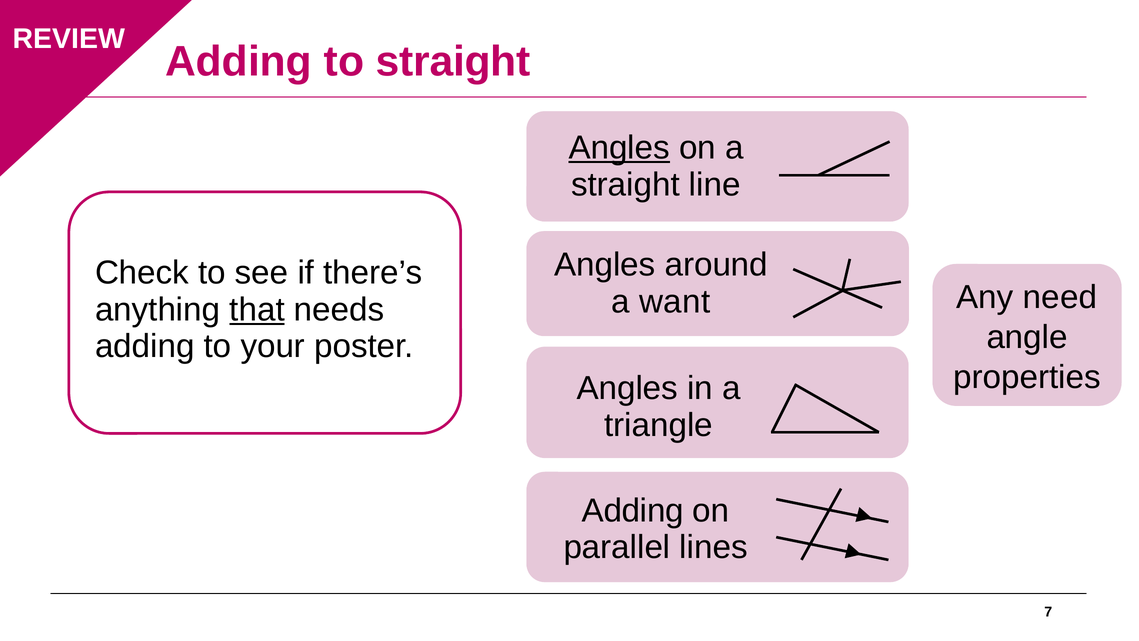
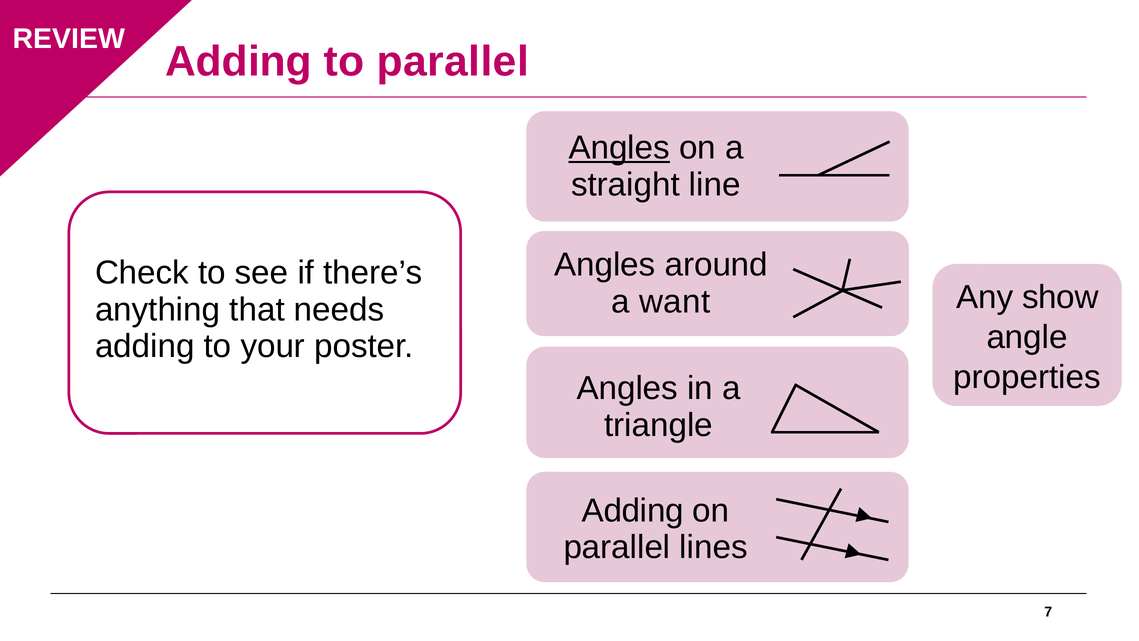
to straight: straight -> parallel
need: need -> show
that underline: present -> none
